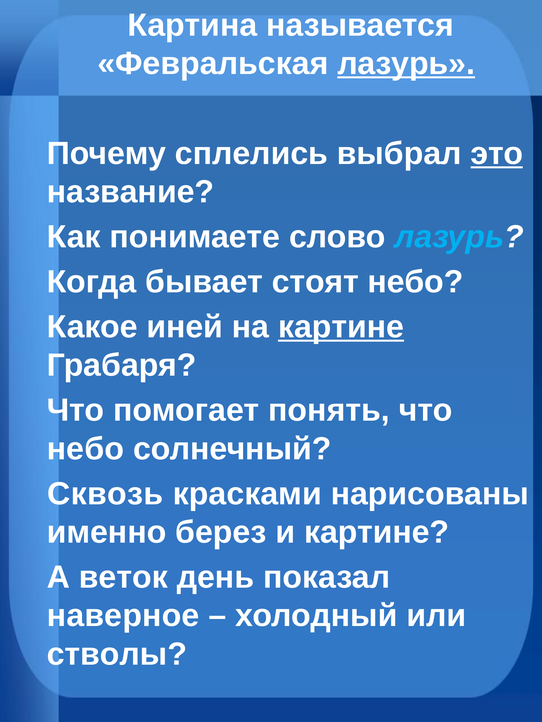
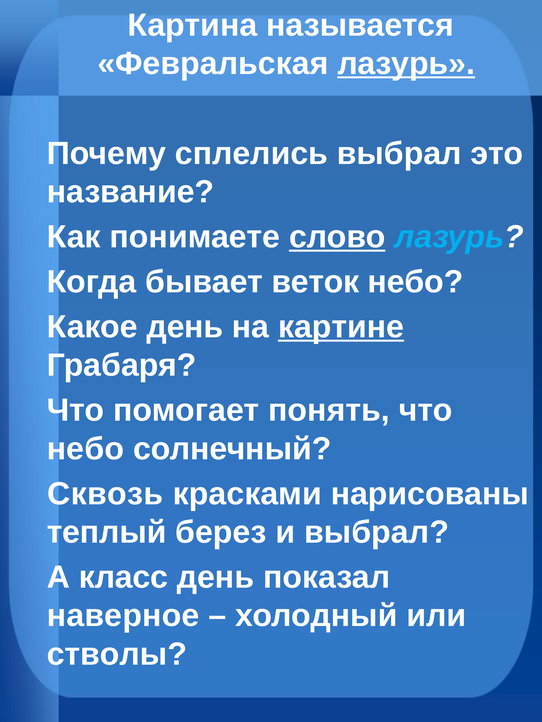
это underline: present -> none
слово underline: none -> present
стоят: стоят -> веток
Какое иней: иней -> день
именно: именно -> теплый
и картине: картине -> выбрал
веток: веток -> класс
